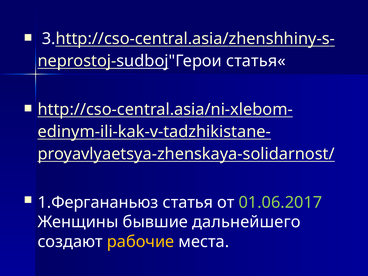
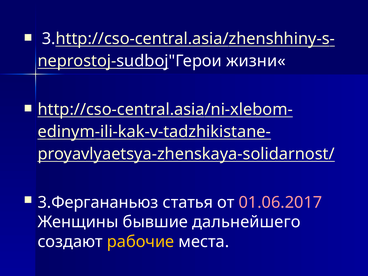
статья«: статья« -> жизни«
1.Фергананьюз: 1.Фергананьюз -> 3.Фергананьюз
01.06.2017 colour: light green -> pink
